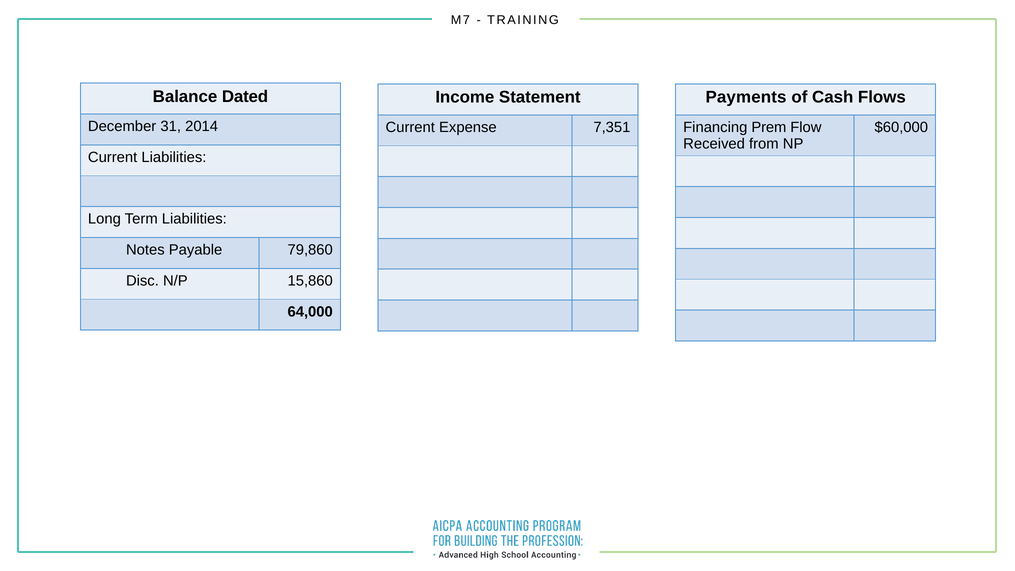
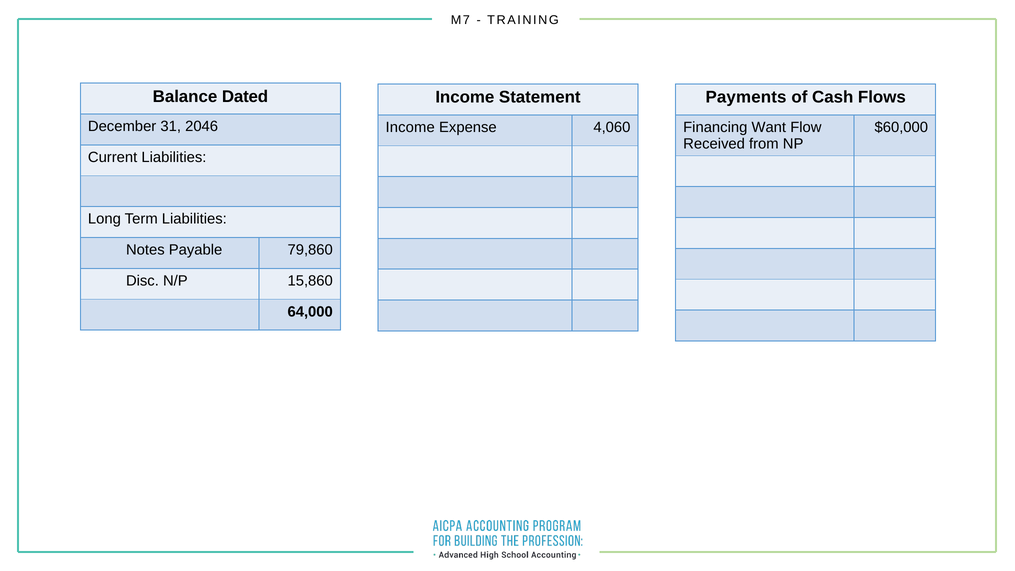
2014: 2014 -> 2046
Current at (410, 127): Current -> Income
7,351: 7,351 -> 4,060
Prem: Prem -> Want
